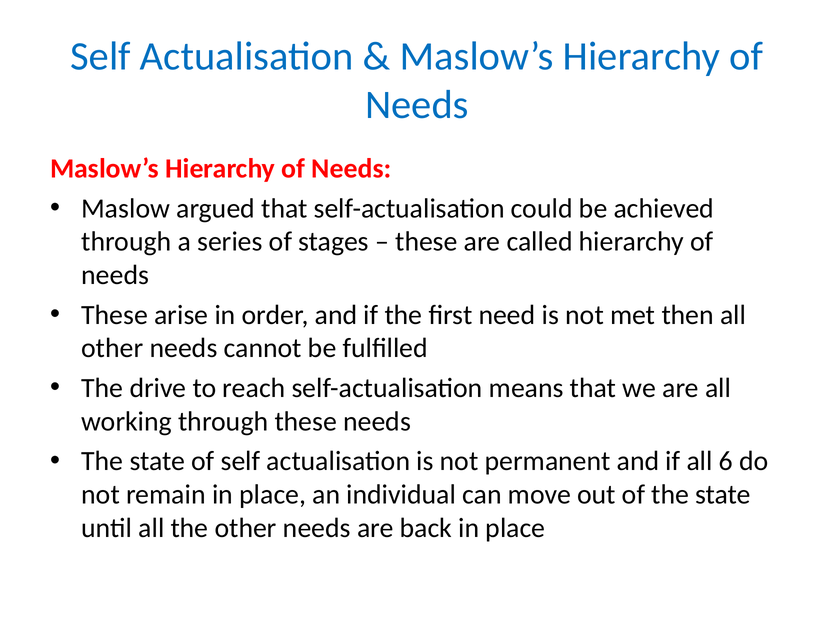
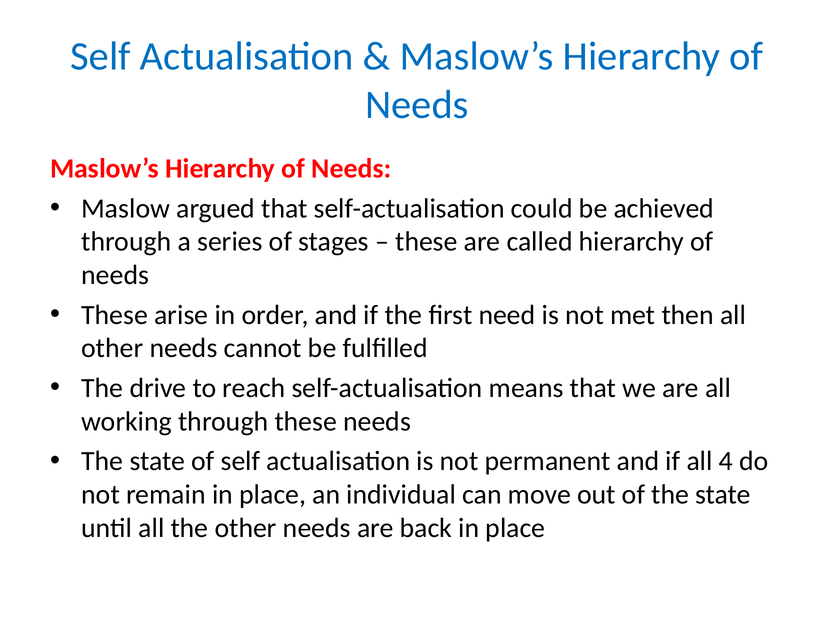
6: 6 -> 4
